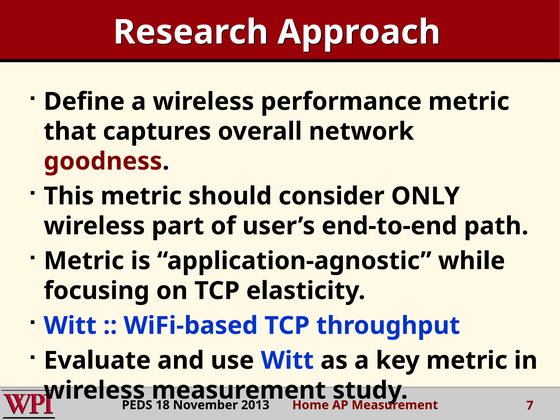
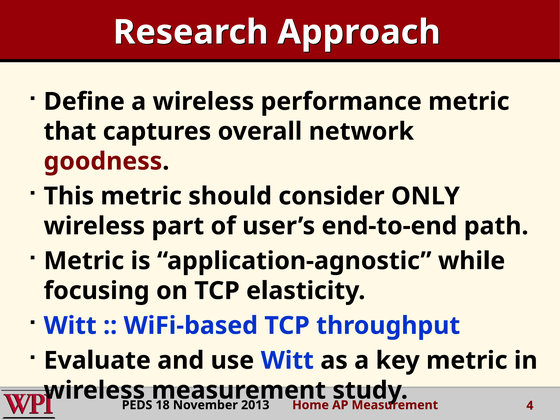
7: 7 -> 4
